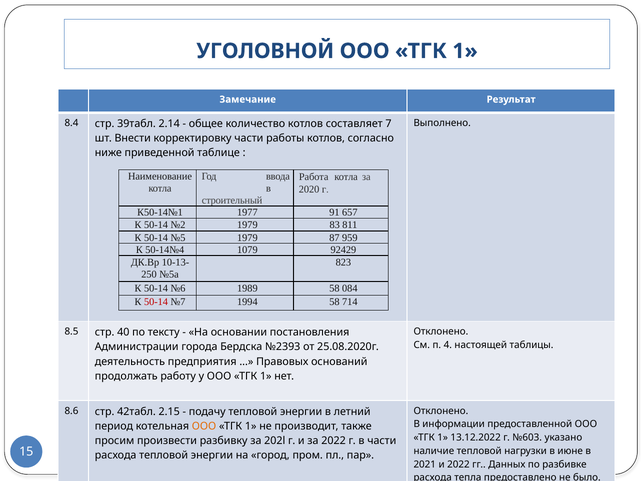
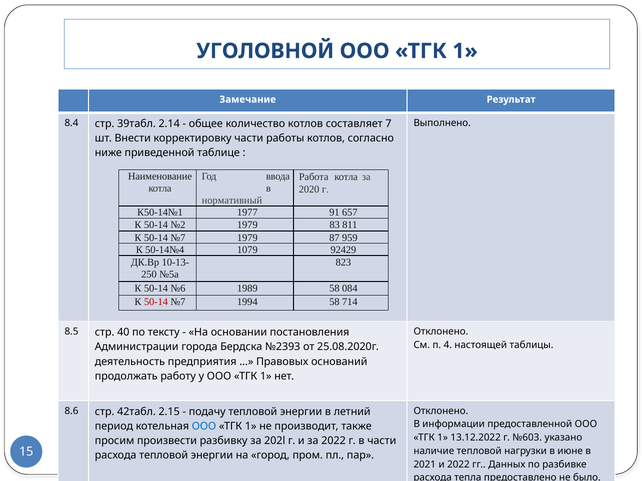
строительный: строительный -> нормативный
№5 at (178, 238): №5 -> №7
ООО at (204, 427) colour: orange -> blue
